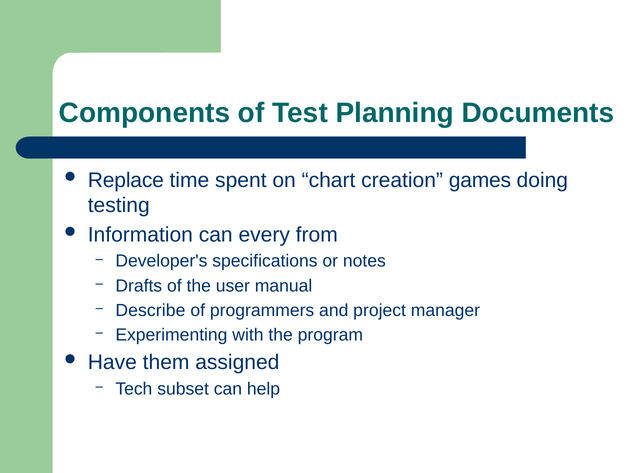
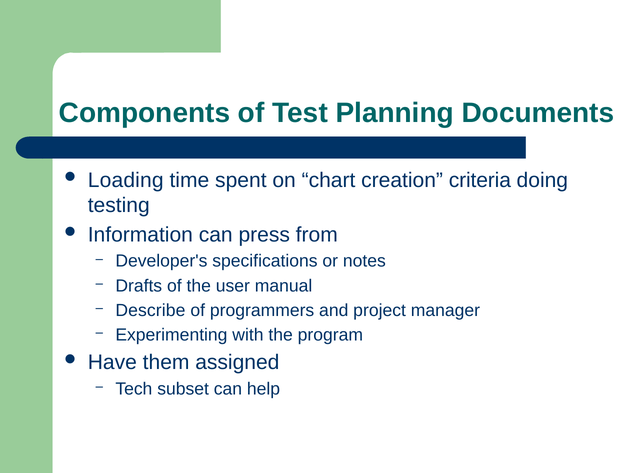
Replace: Replace -> Loading
games: games -> criteria
every: every -> press
